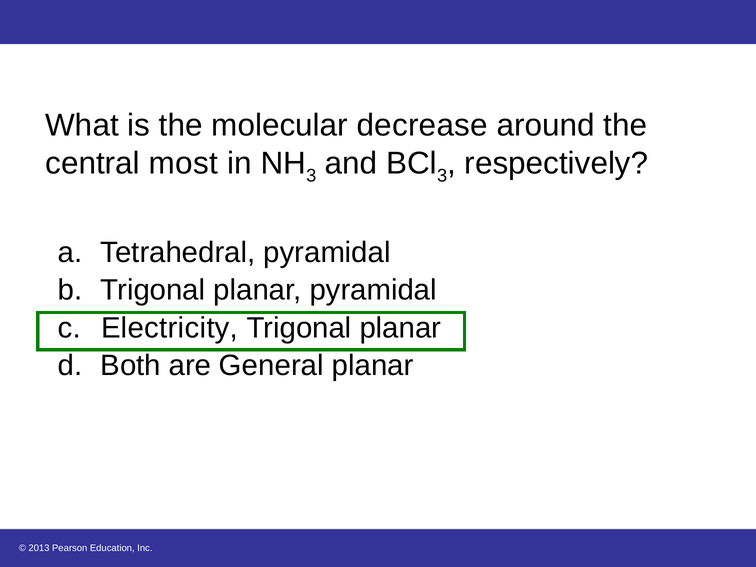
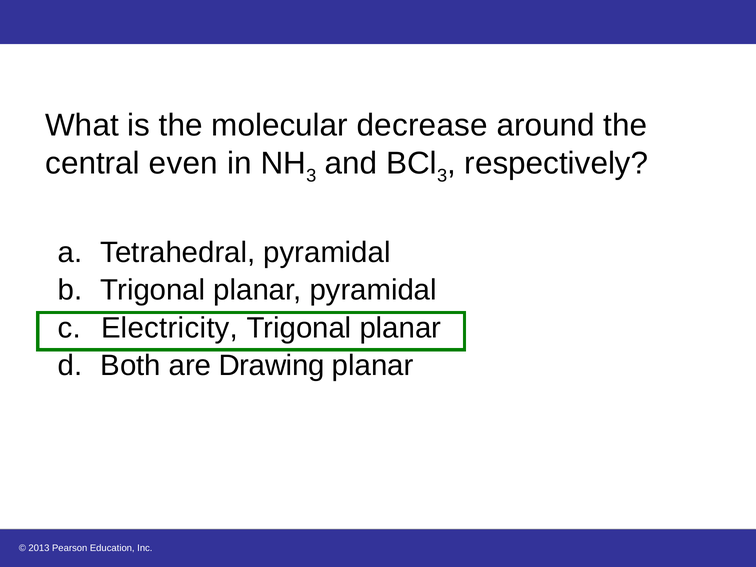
most: most -> even
General: General -> Drawing
